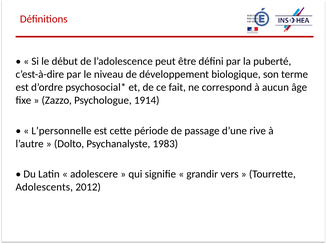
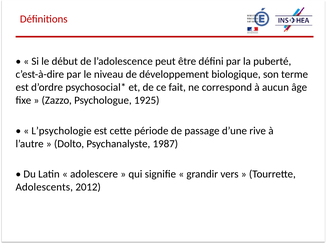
1914: 1914 -> 1925
L’personnelle: L’personnelle -> L’psychologie
1983: 1983 -> 1987
